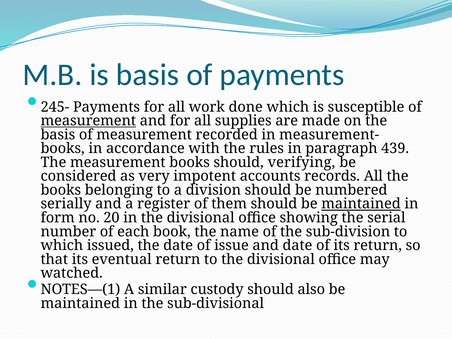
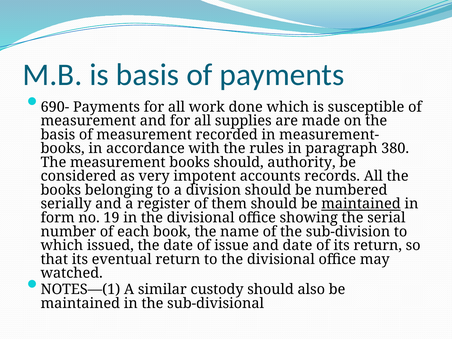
245-: 245- -> 690-
measurement at (88, 121) underline: present -> none
439: 439 -> 380
verifying: verifying -> authority
20: 20 -> 19
